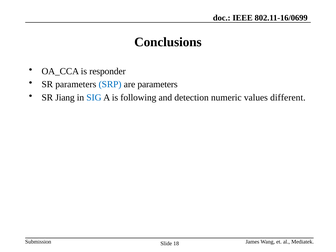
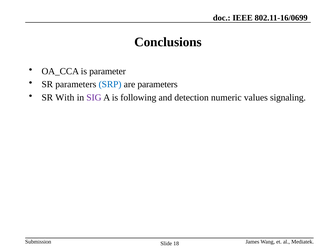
responder: responder -> parameter
Jiang: Jiang -> With
SIG colour: blue -> purple
different: different -> signaling
